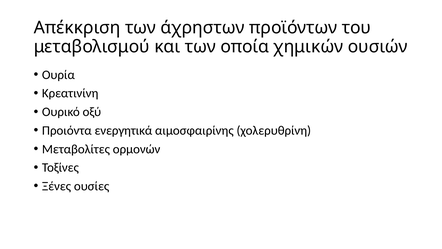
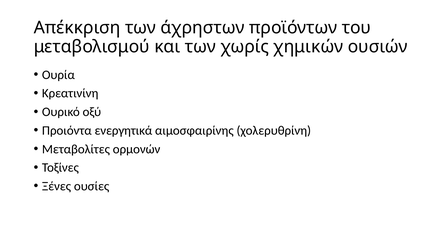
οποία: οποία -> χωρίς
